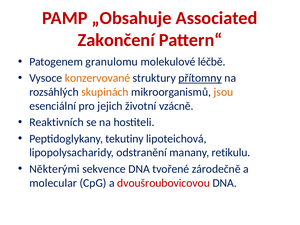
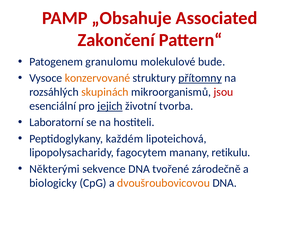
léčbě: léčbě -> bude
jsou colour: orange -> red
jejich underline: none -> present
vzácně: vzácně -> tvorba
Reaktivních: Reaktivních -> Laboratorní
tekutiny: tekutiny -> každém
odstranění: odstranění -> fagocytem
molecular: molecular -> biologicky
dvoušroubovicovou colour: red -> orange
